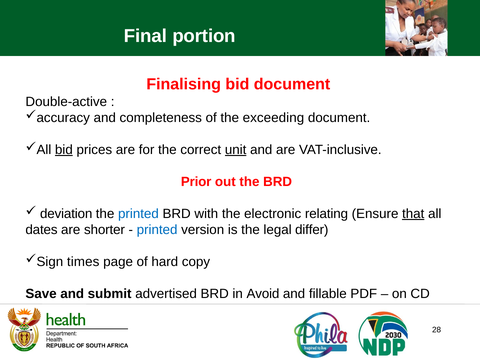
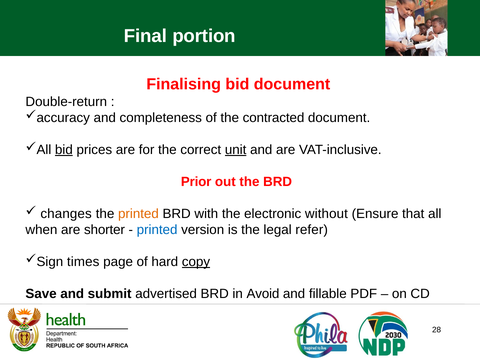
Double-active: Double-active -> Double-return
exceeding: exceeding -> contracted
deviation: deviation -> changes
printed at (138, 214) colour: blue -> orange
relating: relating -> without
that underline: present -> none
dates: dates -> when
differ: differ -> refer
copy underline: none -> present
